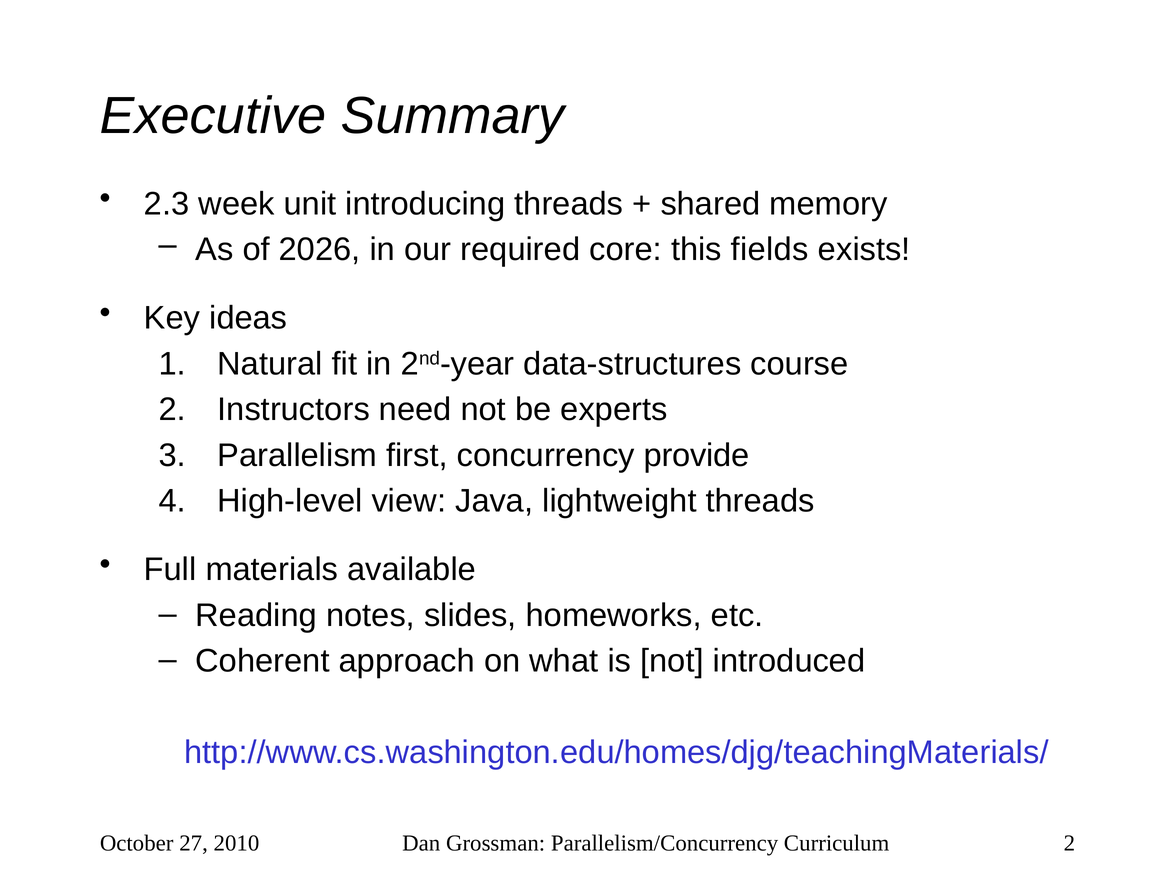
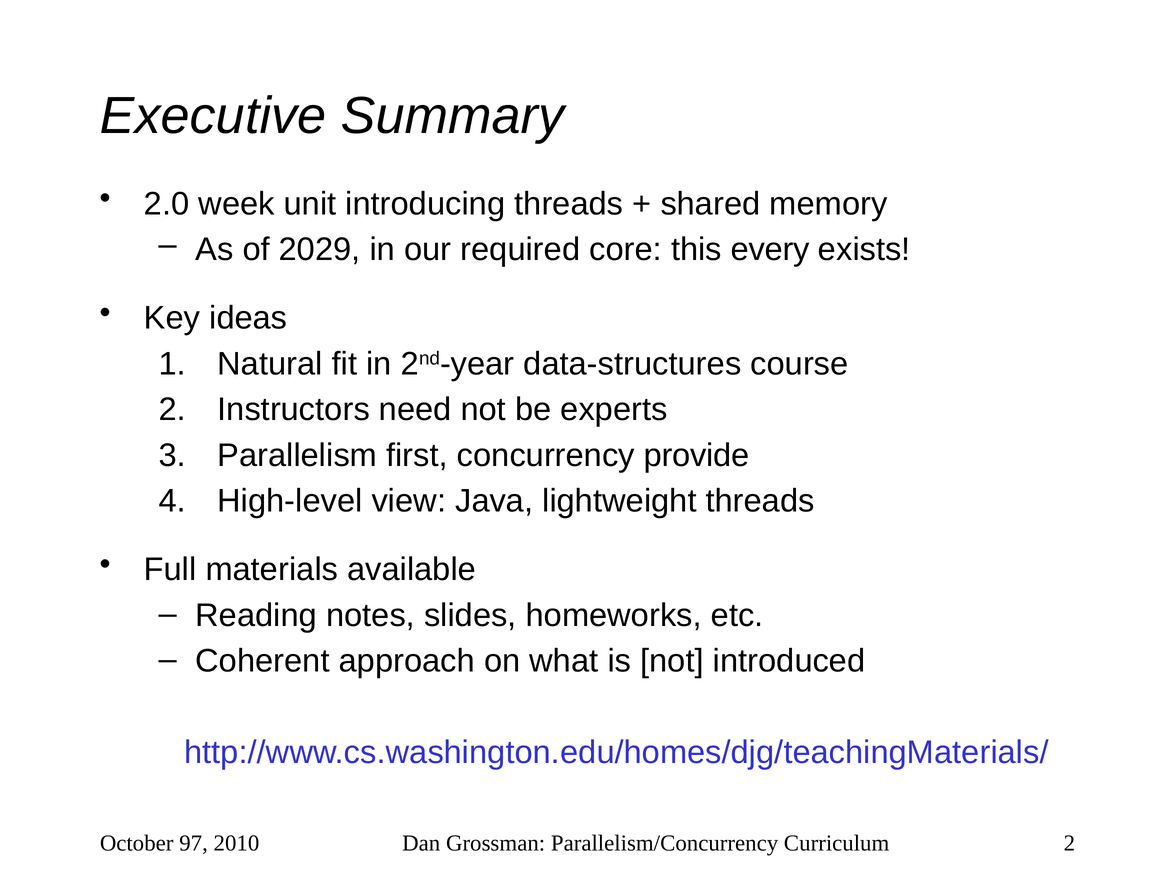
2.3: 2.3 -> 2.0
2026: 2026 -> 2029
fields: fields -> every
27: 27 -> 97
